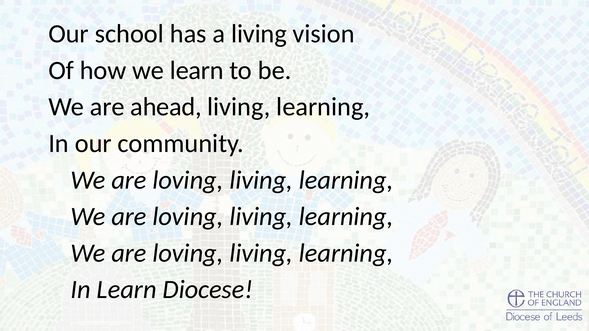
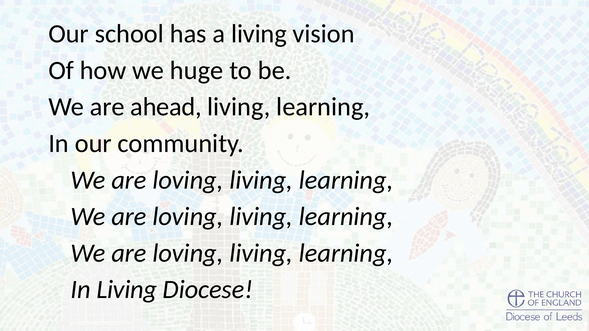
we learn: learn -> huge
In Learn: Learn -> Living
